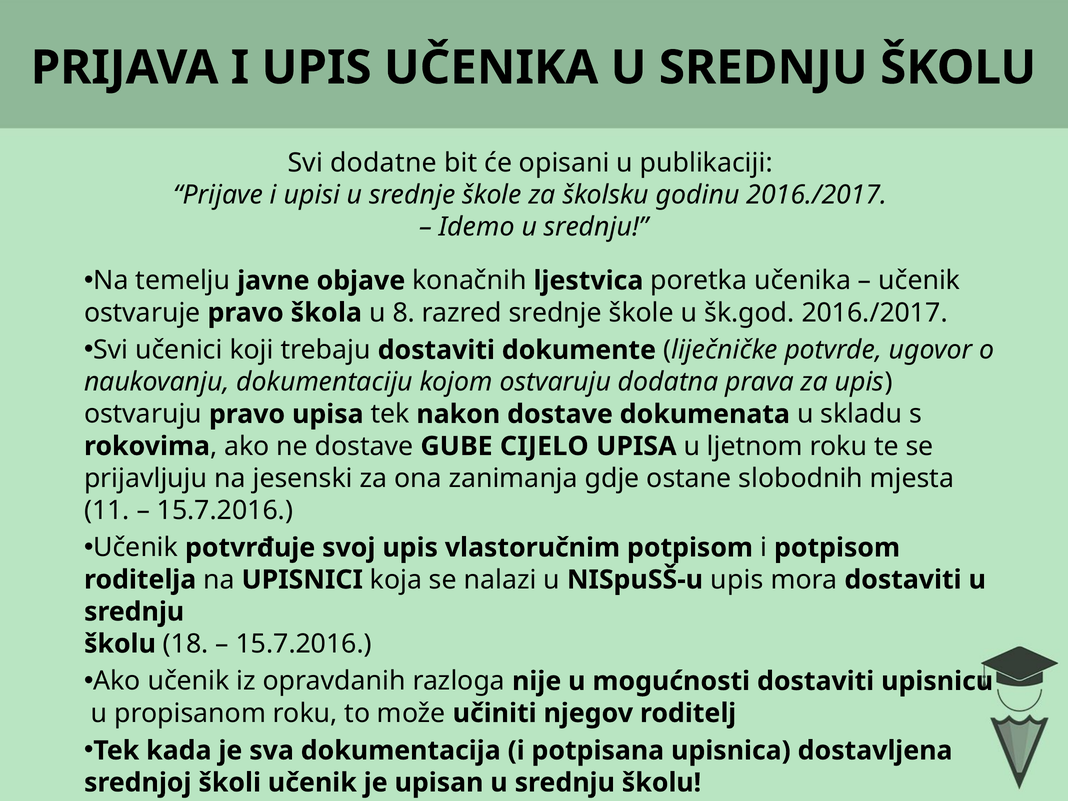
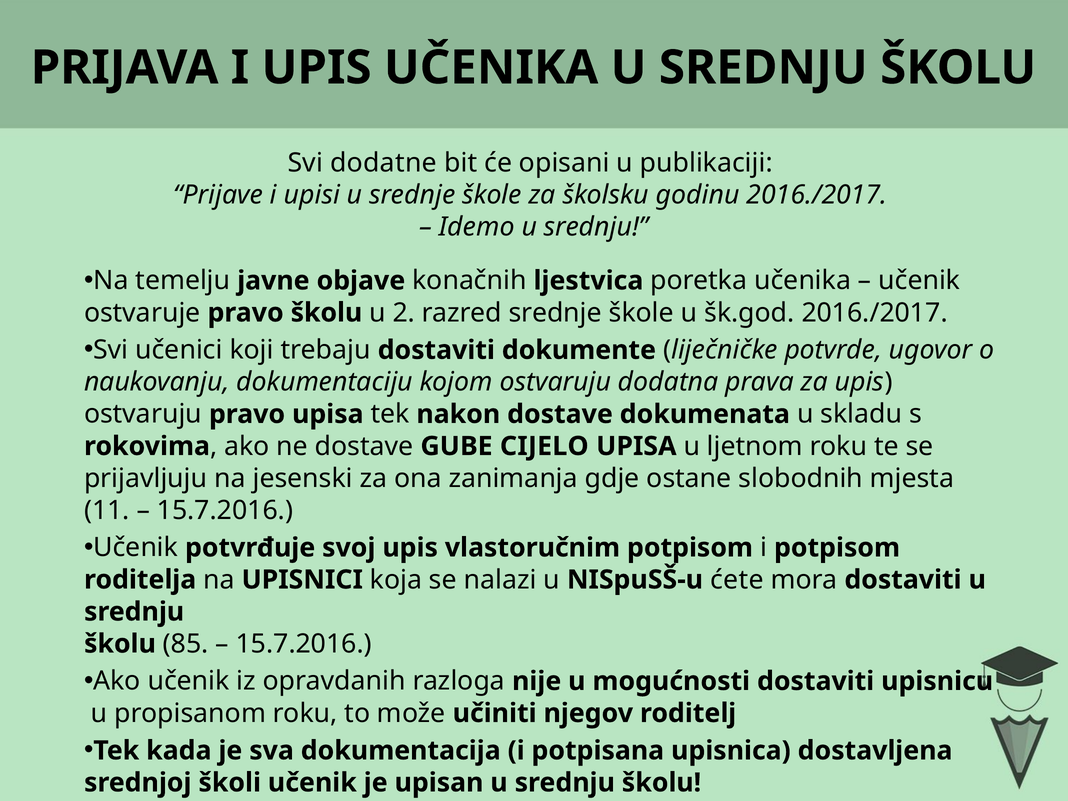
pravo škola: škola -> školu
8: 8 -> 2
NISpuSŠ-u upis: upis -> ćete
18: 18 -> 85
